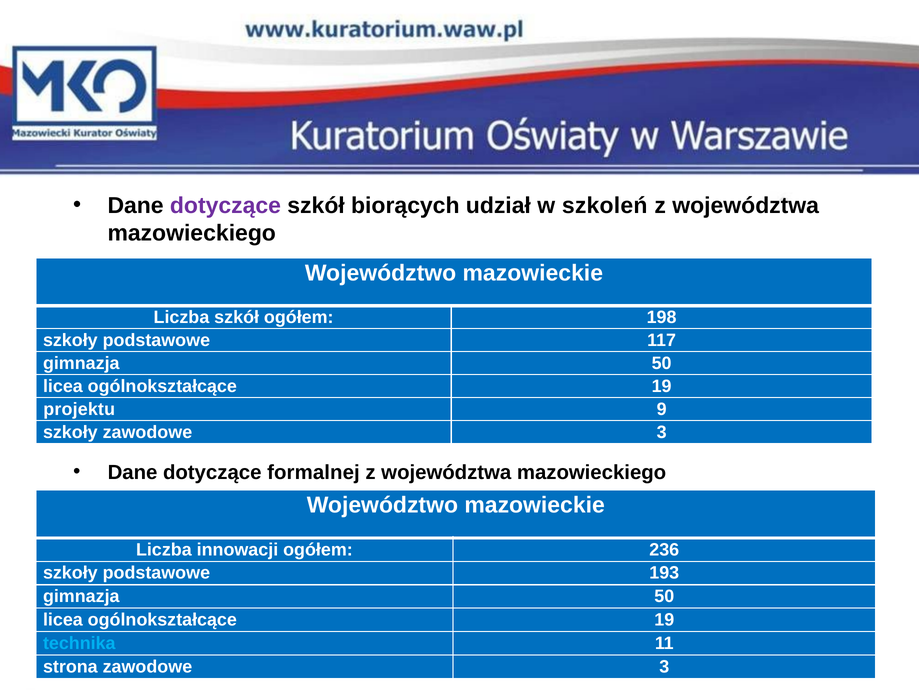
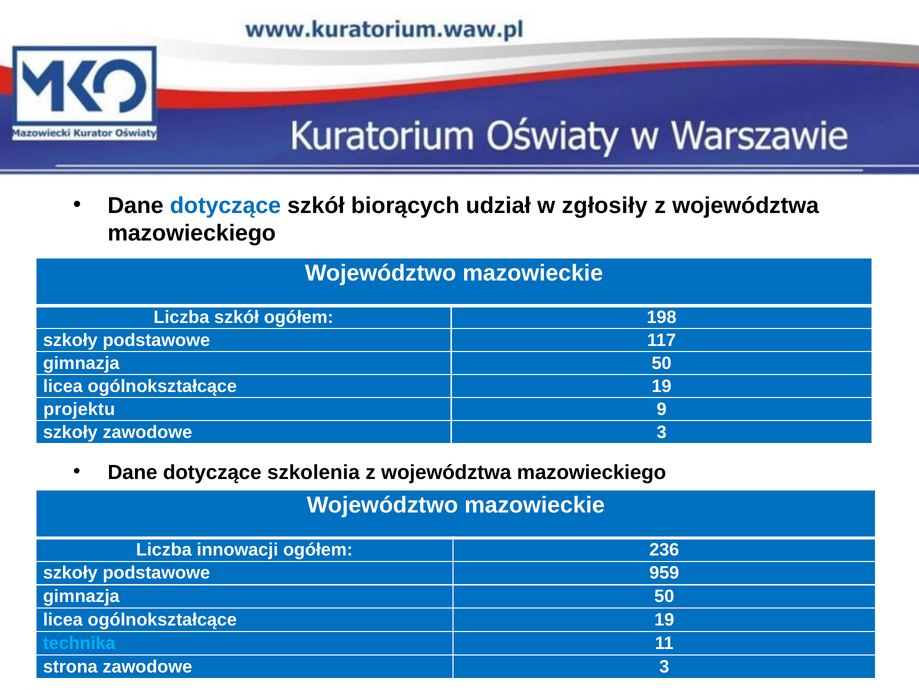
dotyczące at (225, 205) colour: purple -> blue
szkoleń: szkoleń -> zgłosiły
formalnej: formalnej -> szkolenia
193: 193 -> 959
